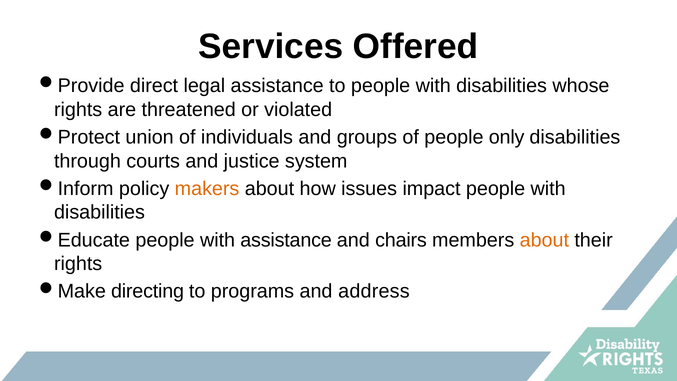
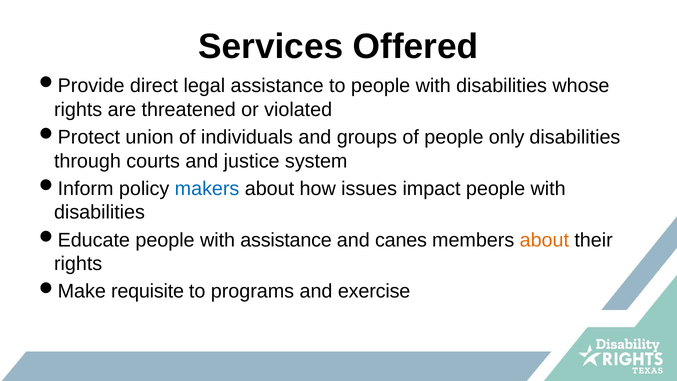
makers colour: orange -> blue
chairs: chairs -> canes
directing: directing -> requisite
address: address -> exercise
